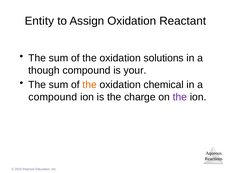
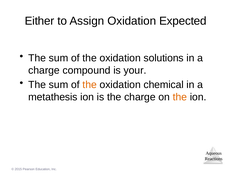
Entity: Entity -> Either
Reactant: Reactant -> Expected
though at (44, 70): though -> charge
compound at (53, 97): compound -> metathesis
the at (180, 97) colour: purple -> orange
